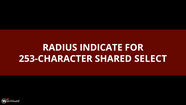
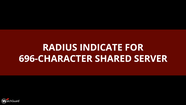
253-CHARACTER: 253-CHARACTER -> 696-CHARACTER
SELECT: SELECT -> SERVER
